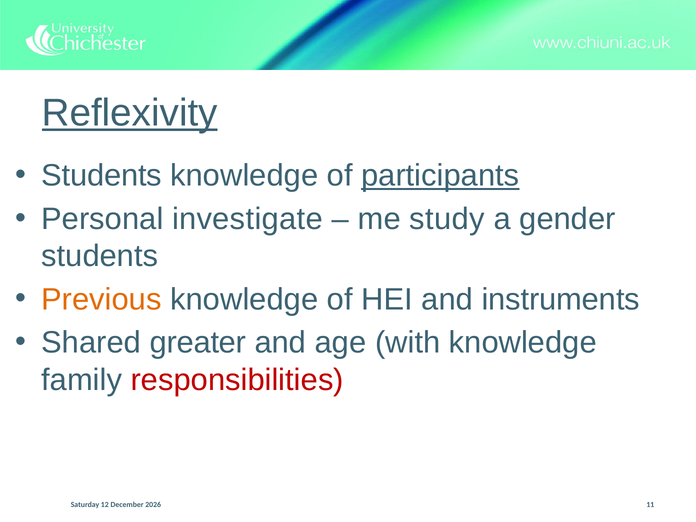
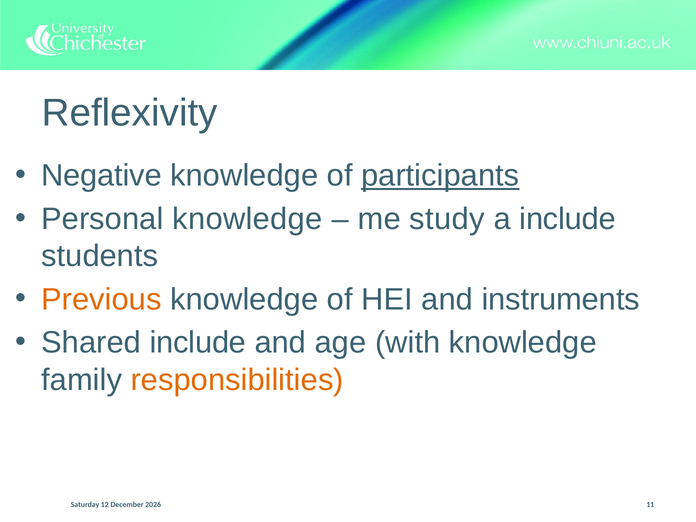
Reflexivity underline: present -> none
Students at (102, 176): Students -> Negative
Personal investigate: investigate -> knowledge
a gender: gender -> include
Shared greater: greater -> include
responsibilities colour: red -> orange
